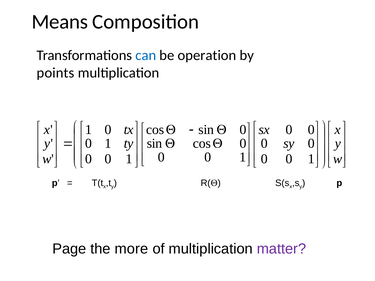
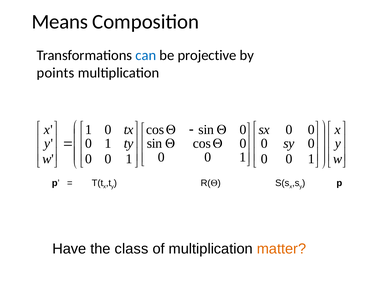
operation: operation -> projective
Page: Page -> Have
more: more -> class
matter colour: purple -> orange
